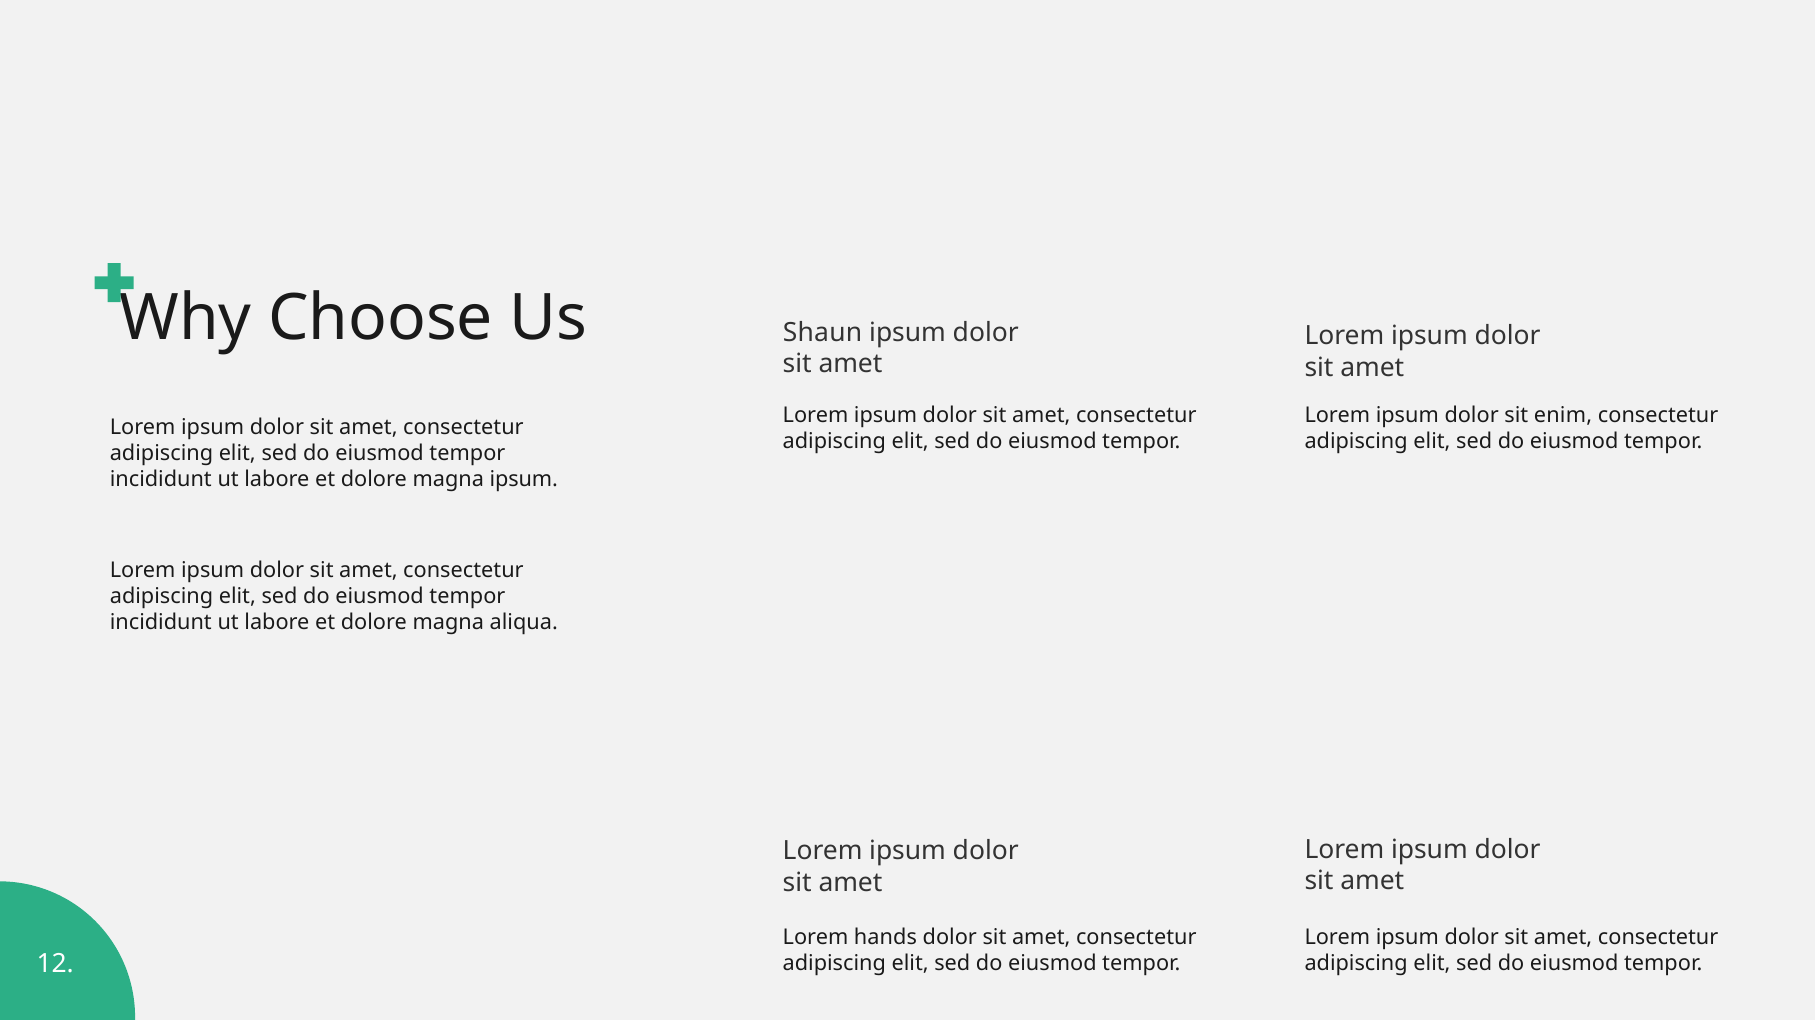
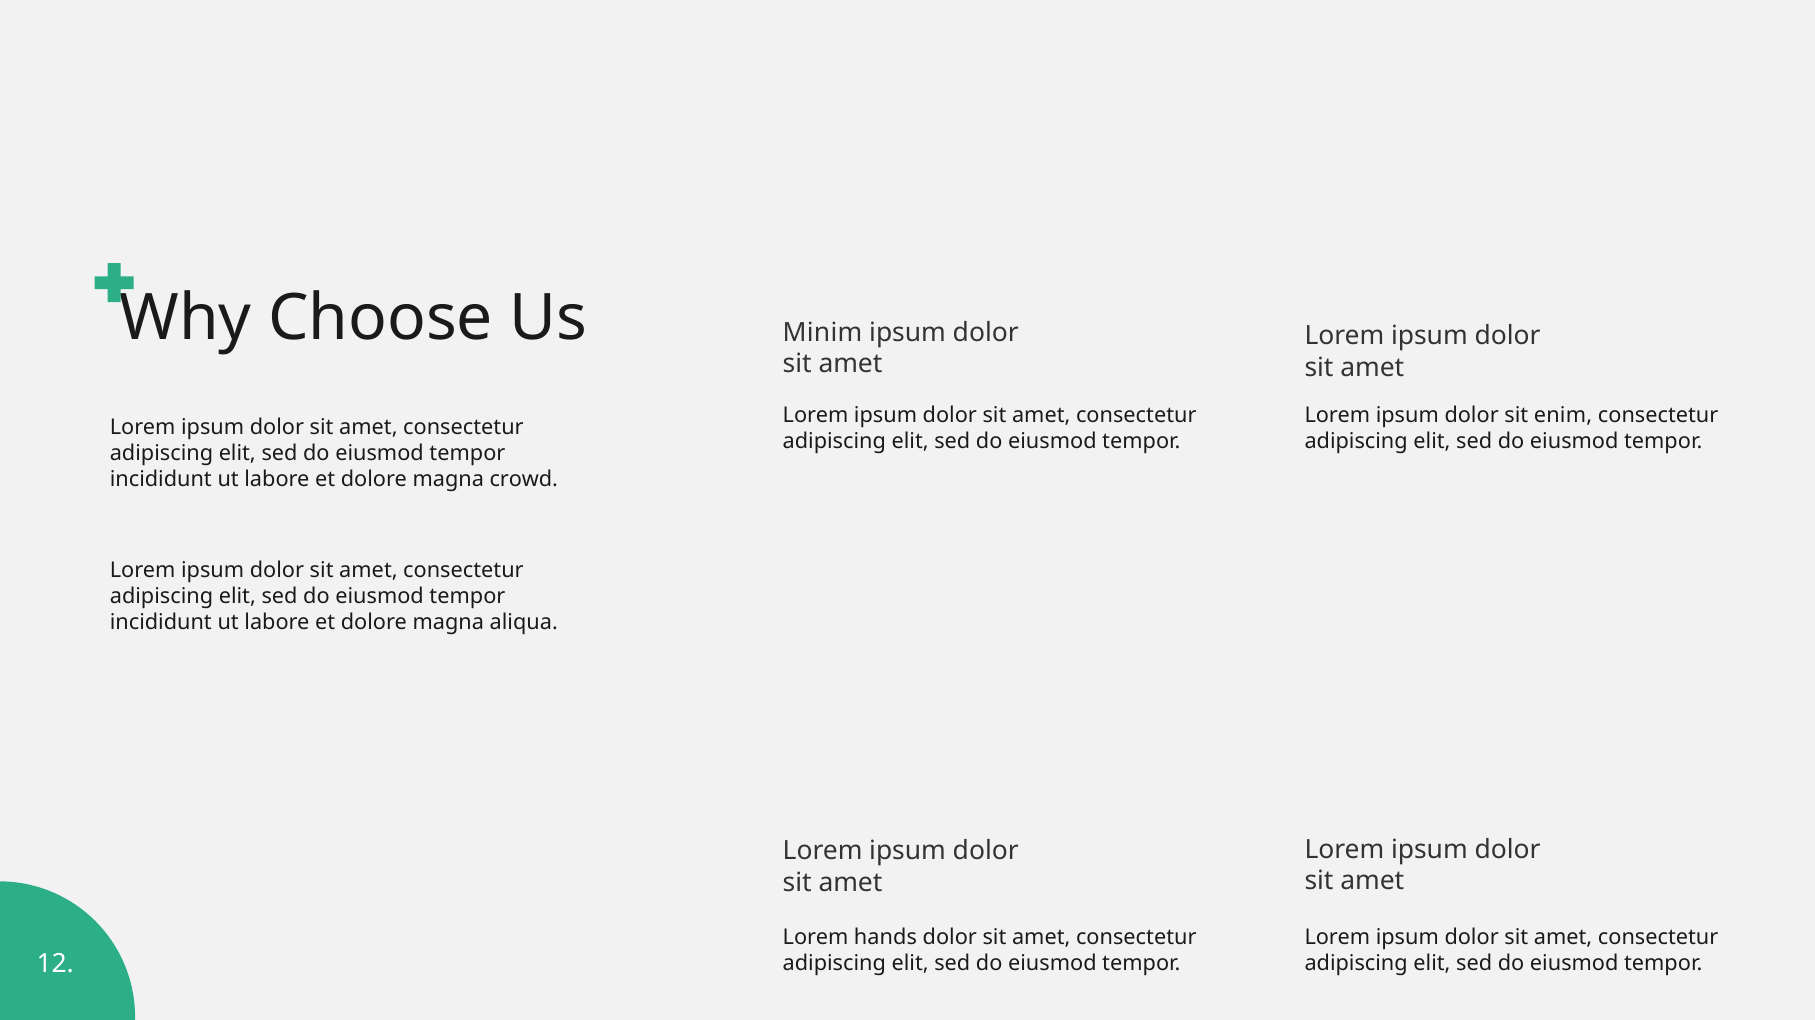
Shaun: Shaun -> Minim
magna ipsum: ipsum -> crowd
